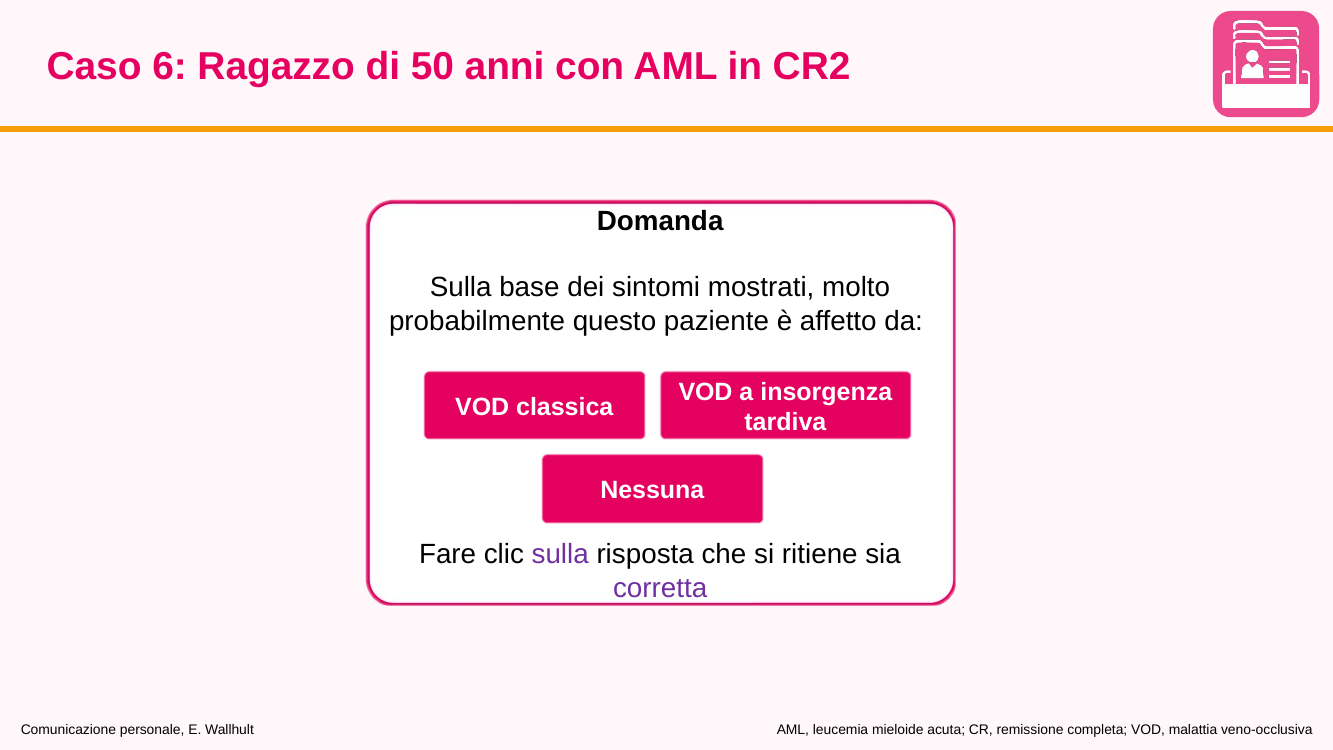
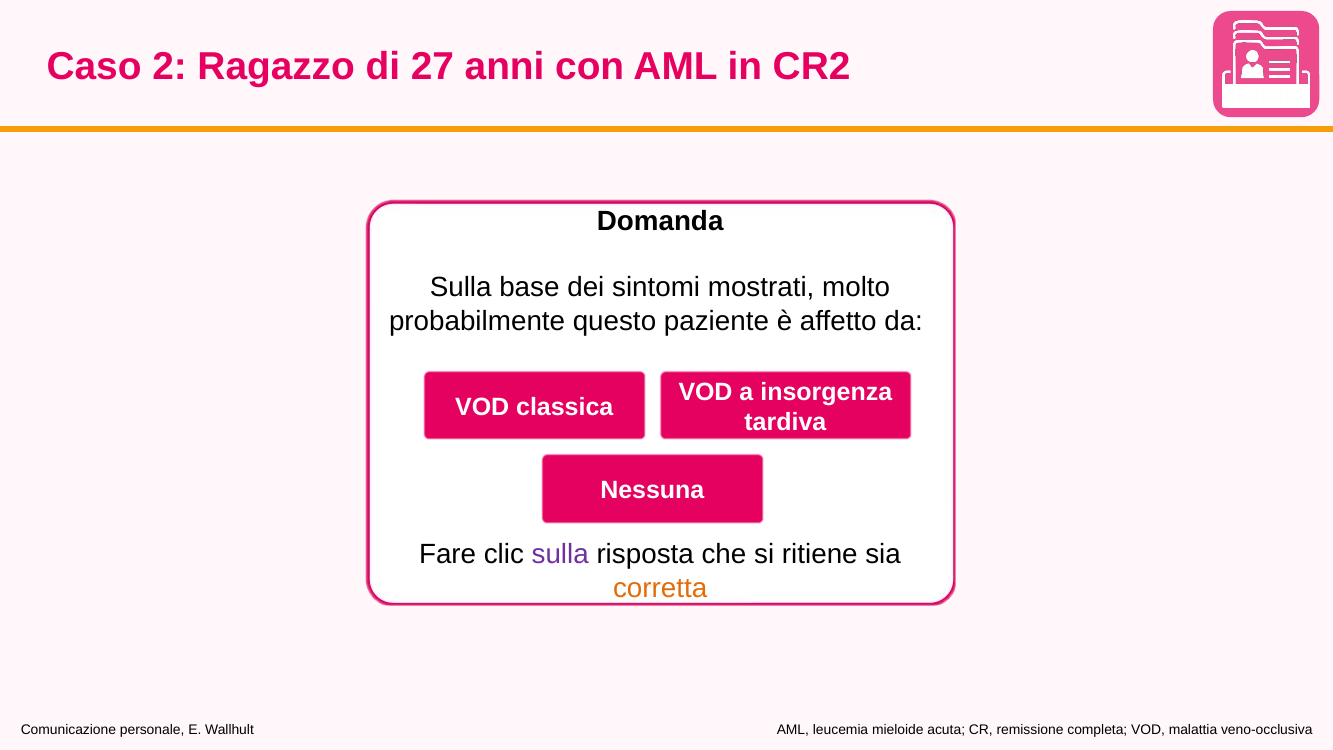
6: 6 -> 2
50: 50 -> 27
corretta colour: purple -> orange
